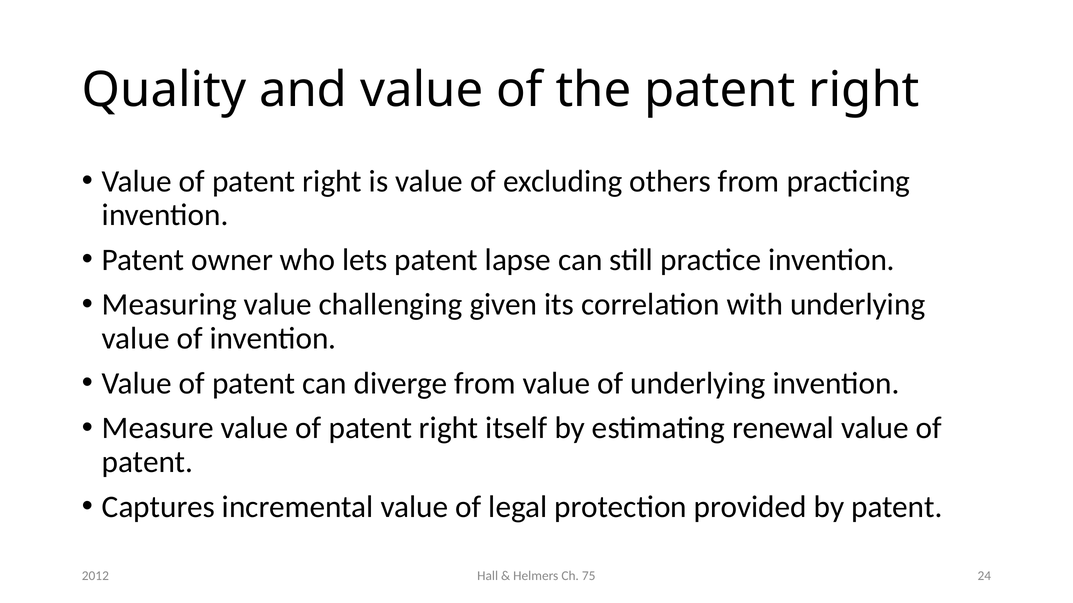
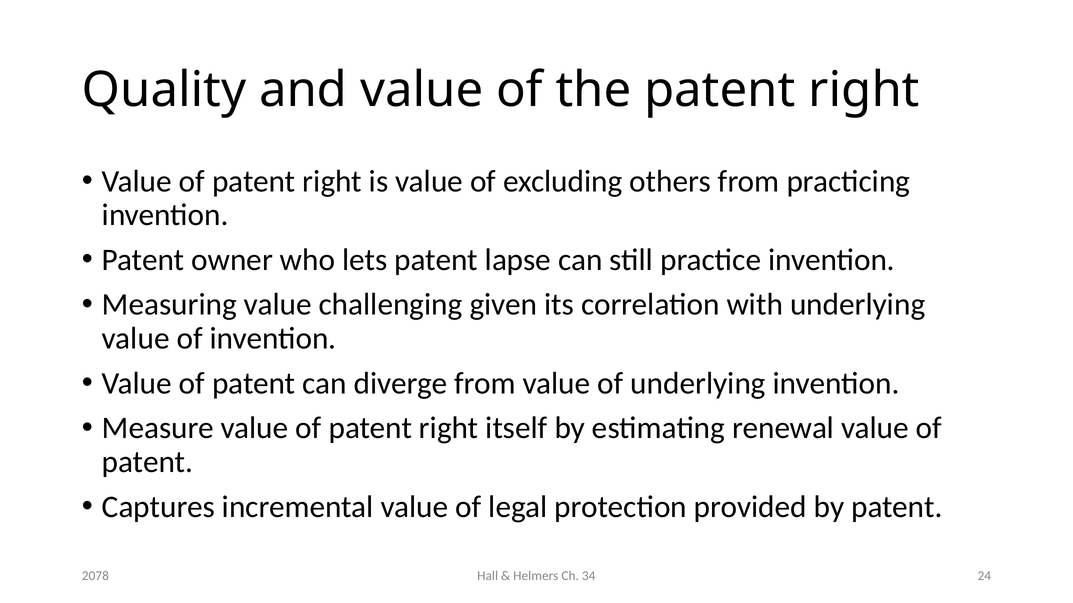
75: 75 -> 34
2012: 2012 -> 2078
